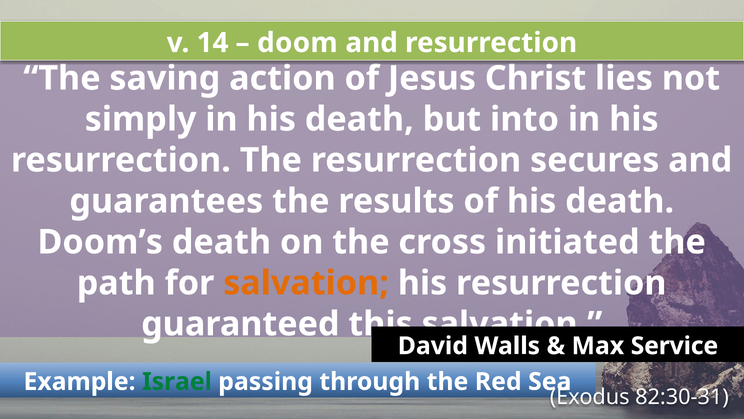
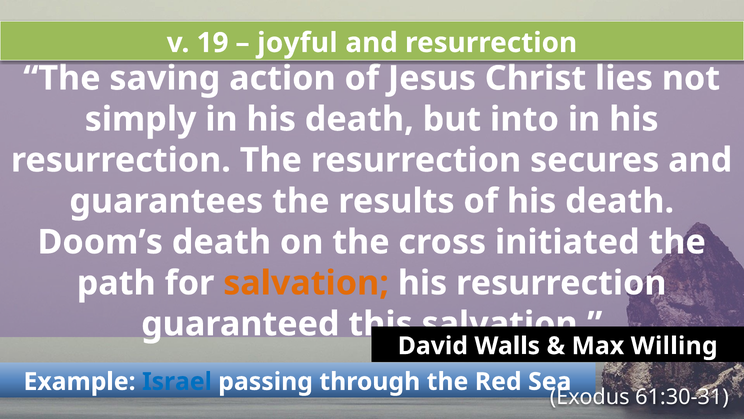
14: 14 -> 19
doom: doom -> joyful
Service: Service -> Willing
Israel colour: green -> blue
82:30-31: 82:30-31 -> 61:30-31
